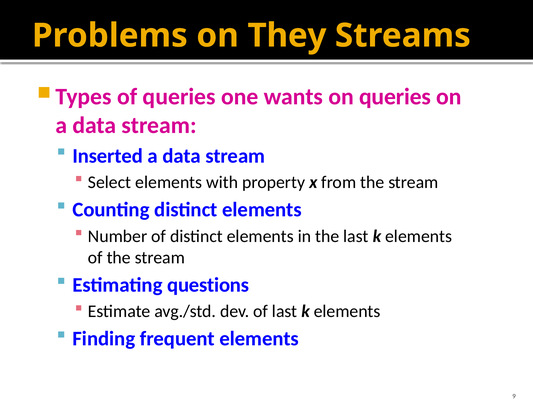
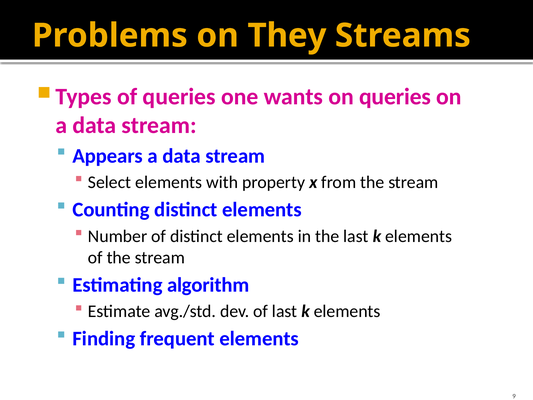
Inserted: Inserted -> Appears
questions: questions -> algorithm
